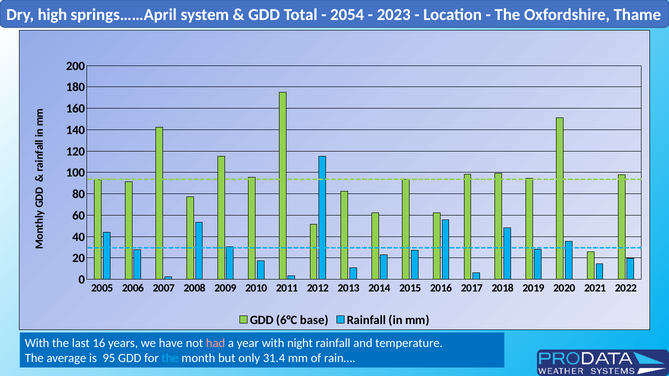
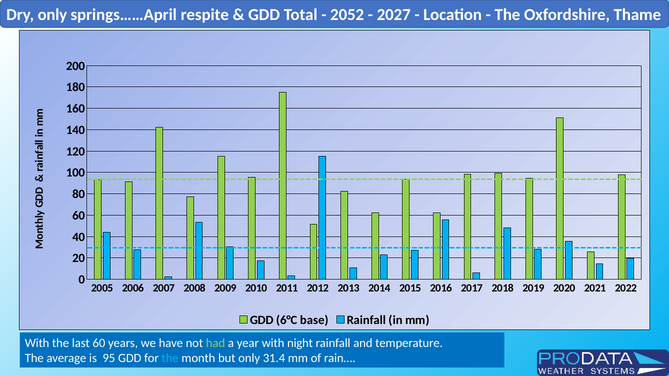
Dry high: high -> only
system: system -> respite
2054: 2054 -> 2052
2023: 2023 -> 2027
last 16: 16 -> 60
had colour: pink -> light green
